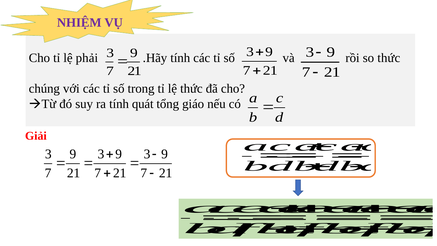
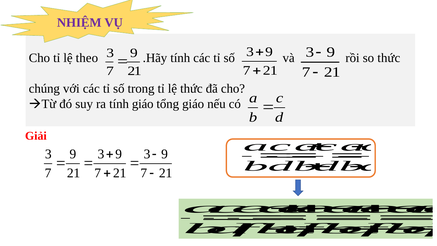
phải: phải -> theo
tính quát: quát -> giáo
